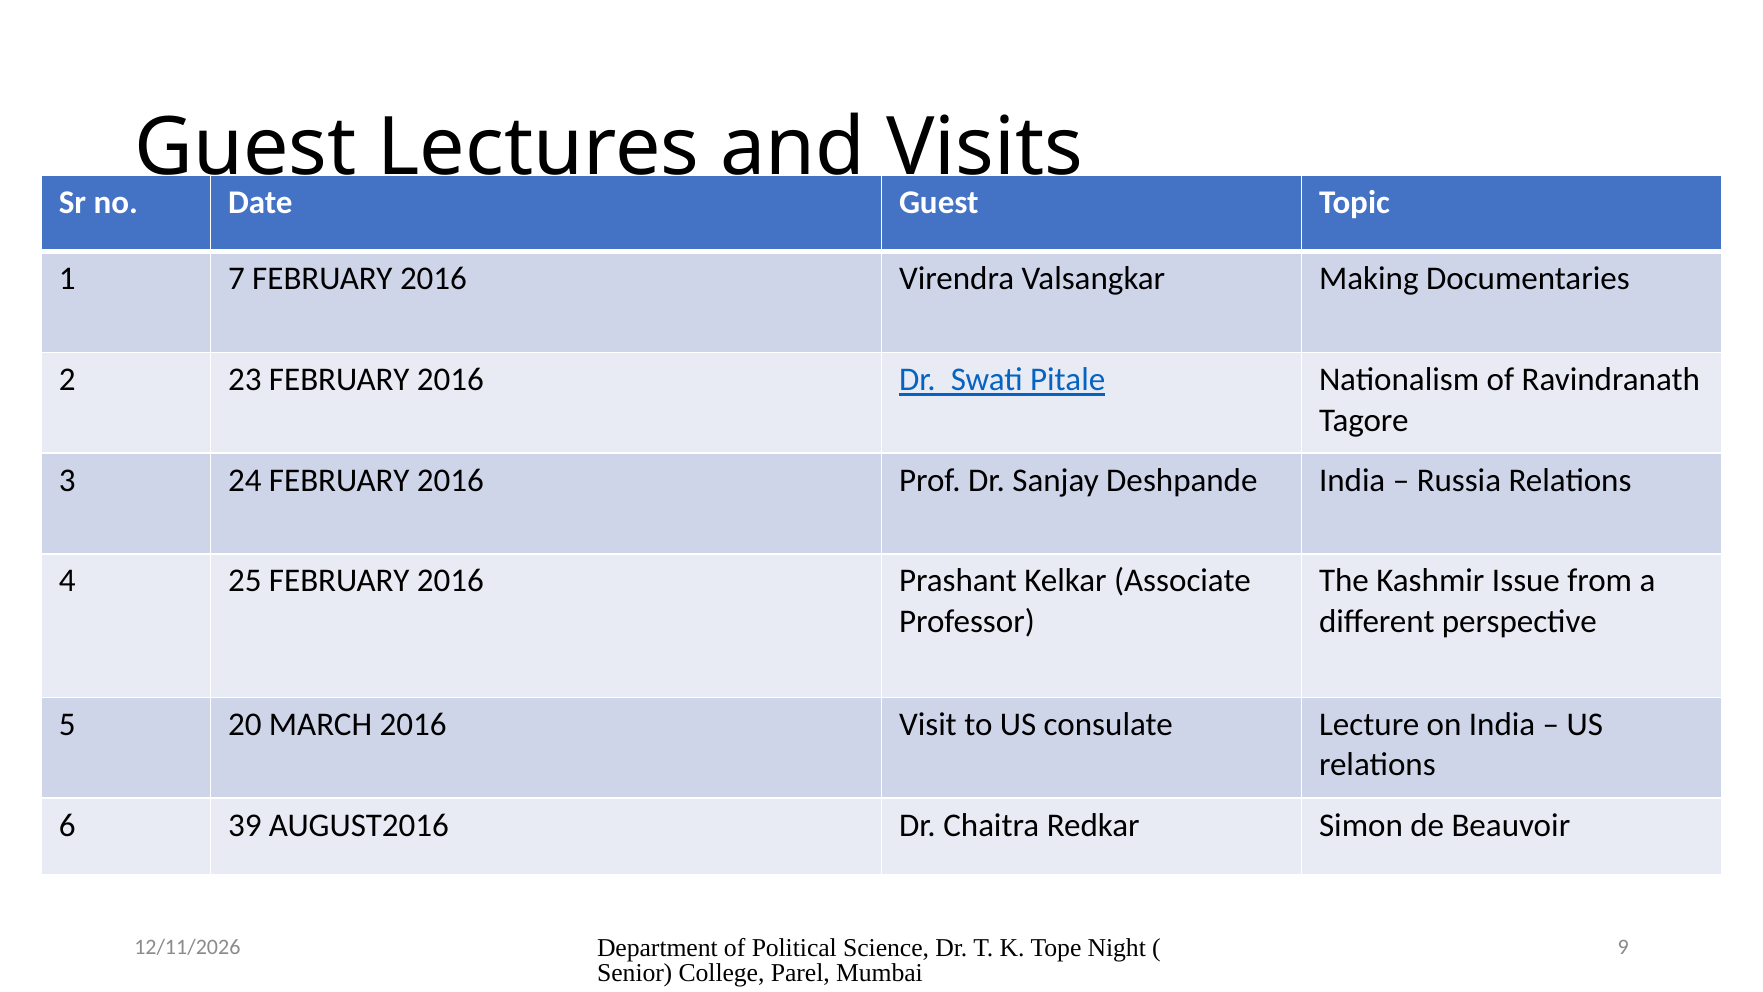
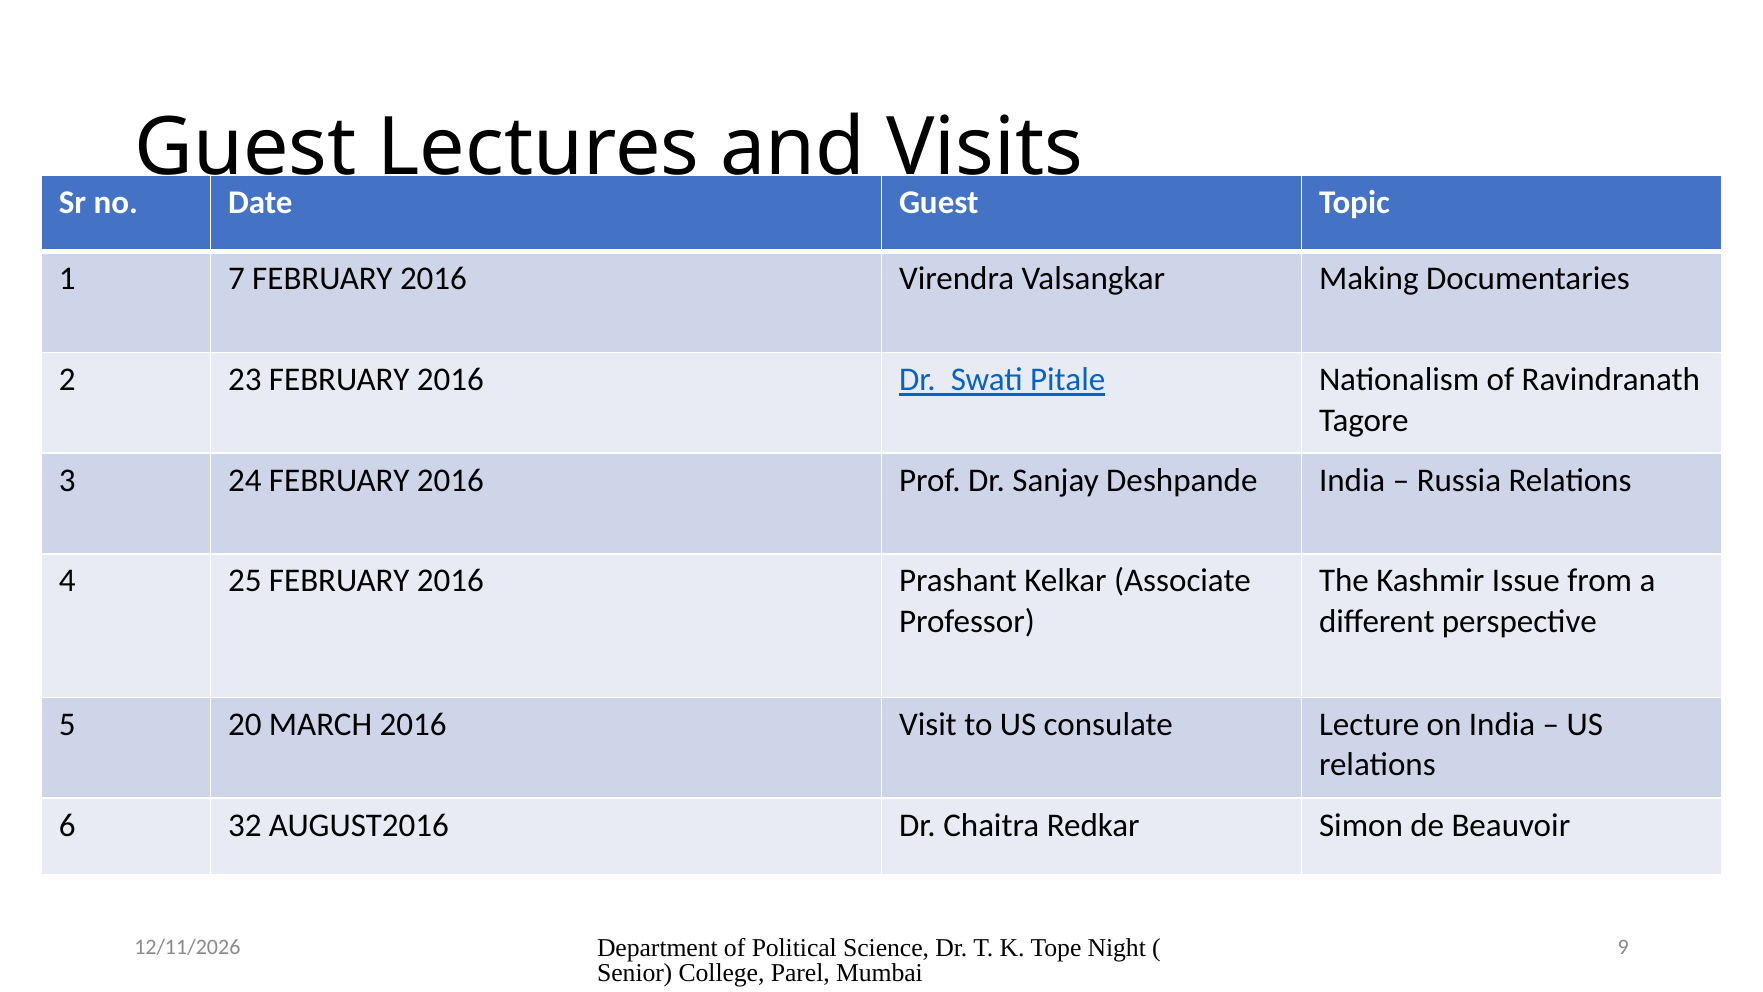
39: 39 -> 32
